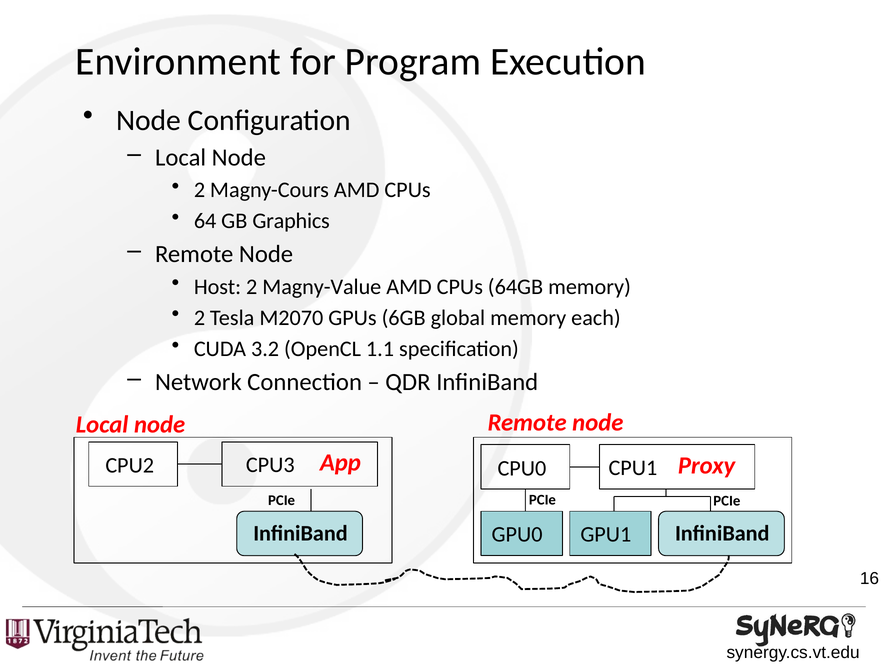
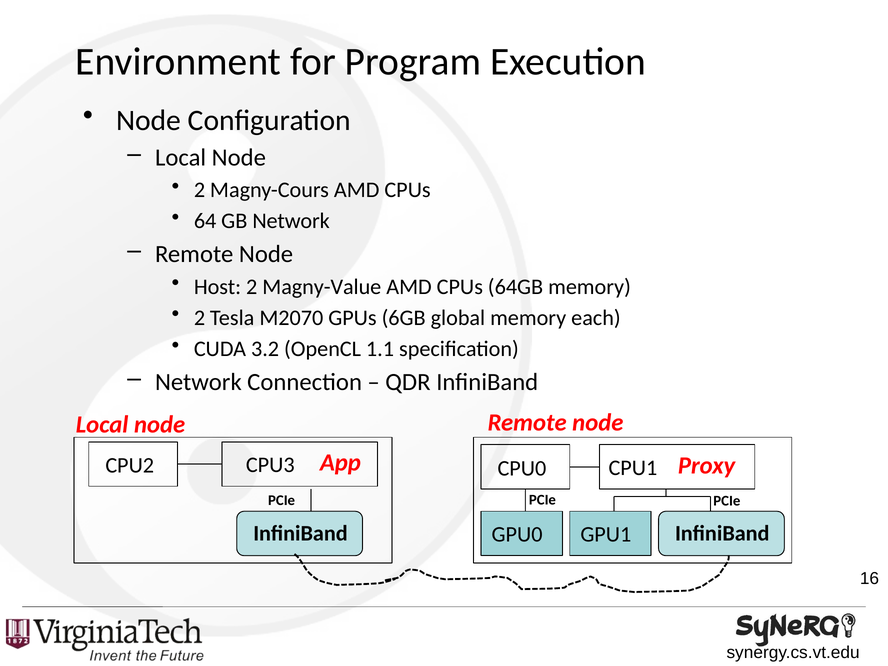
GB Graphics: Graphics -> Network
